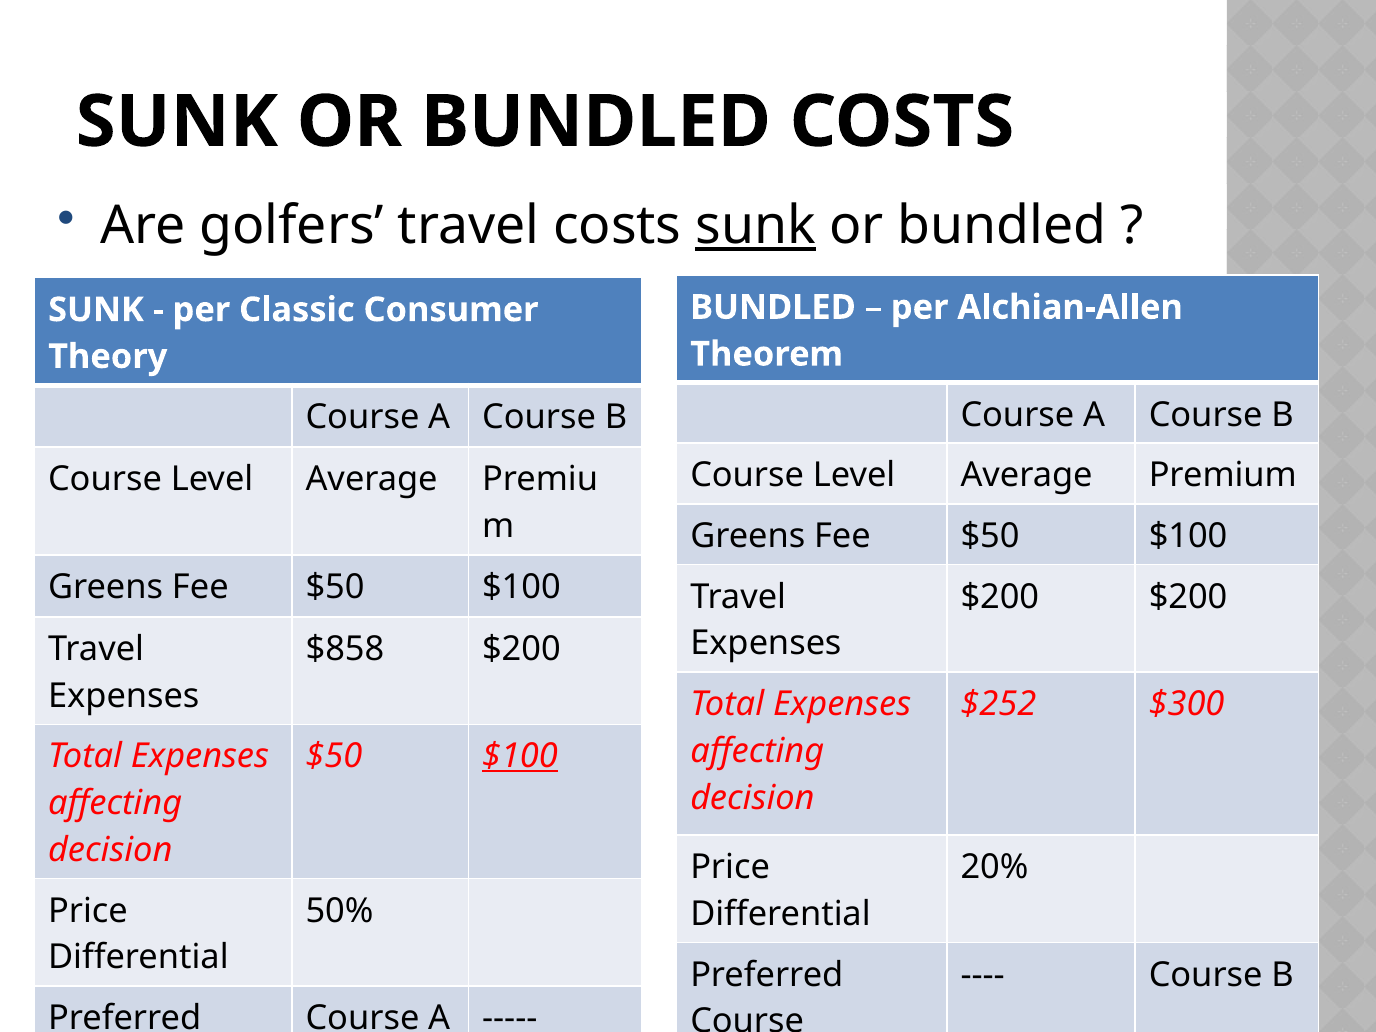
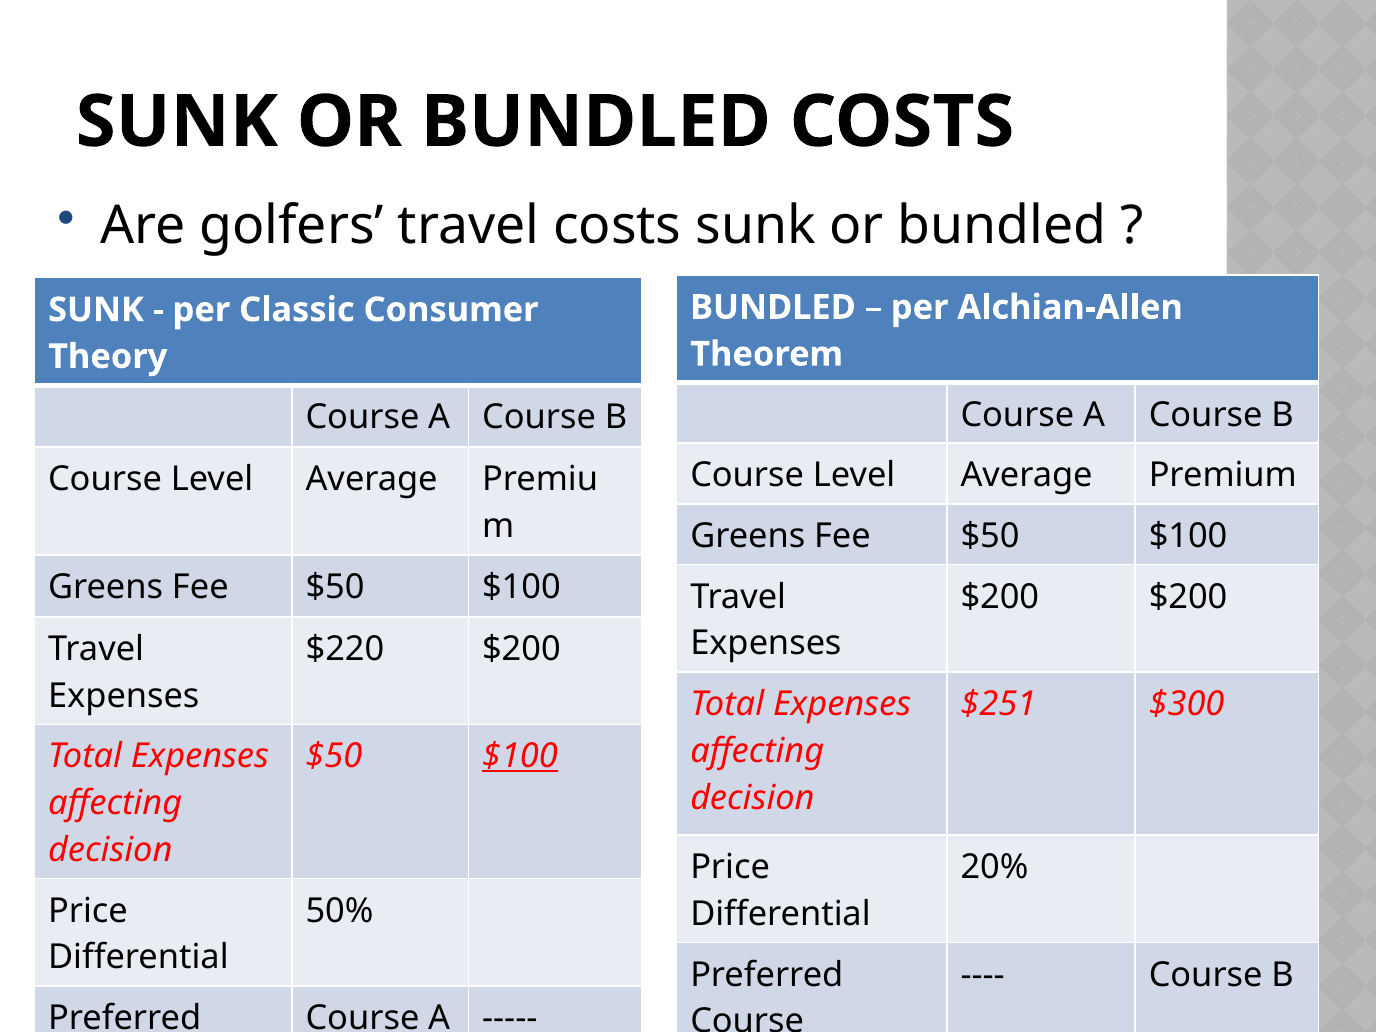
sunk at (756, 226) underline: present -> none
$858: $858 -> $220
$252: $252 -> $251
